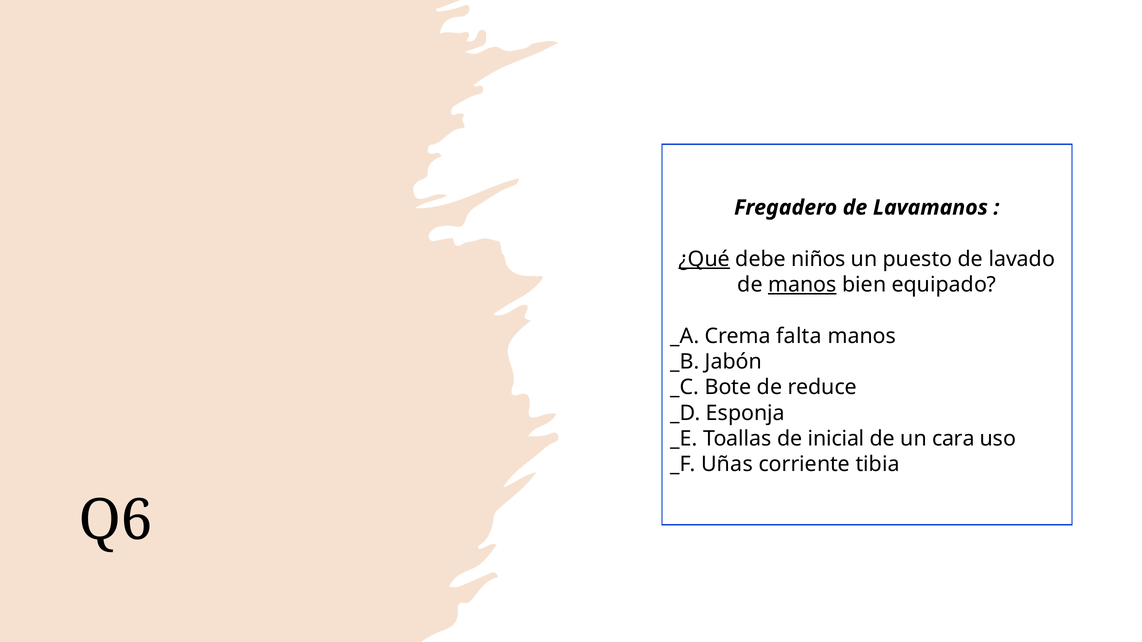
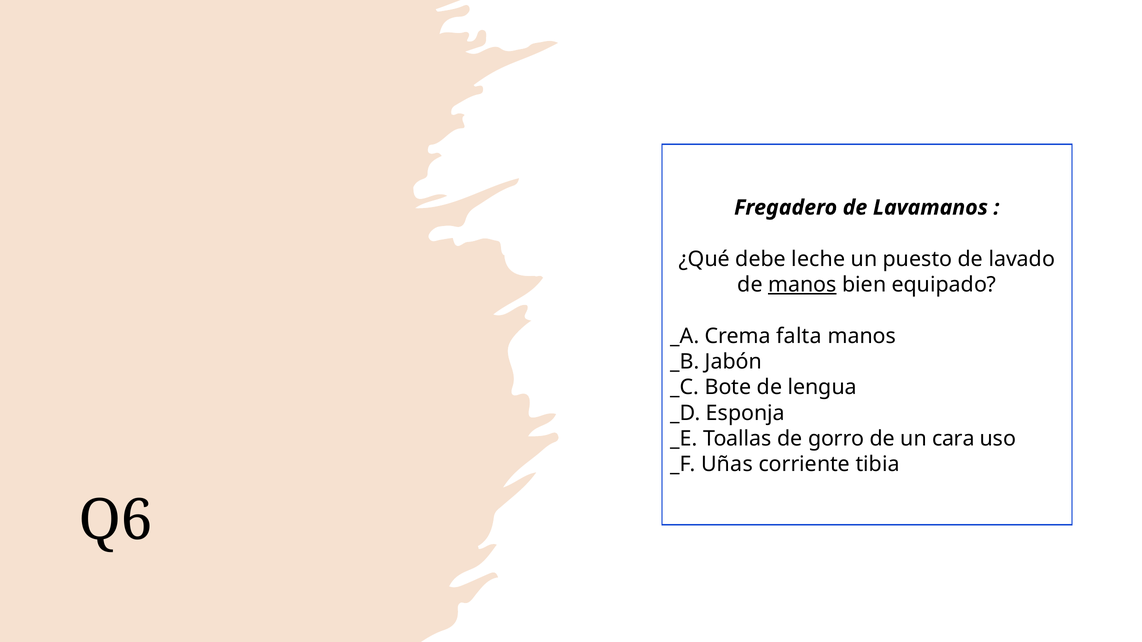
¿Qué underline: present -> none
niños: niños -> leche
reduce: reduce -> lengua
inicial: inicial -> gorro
